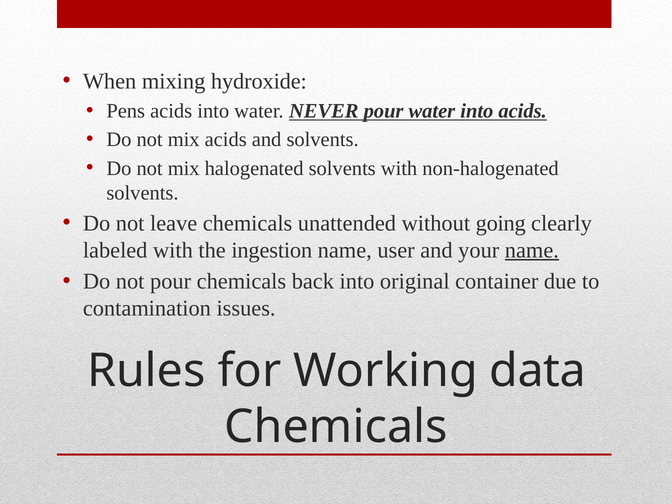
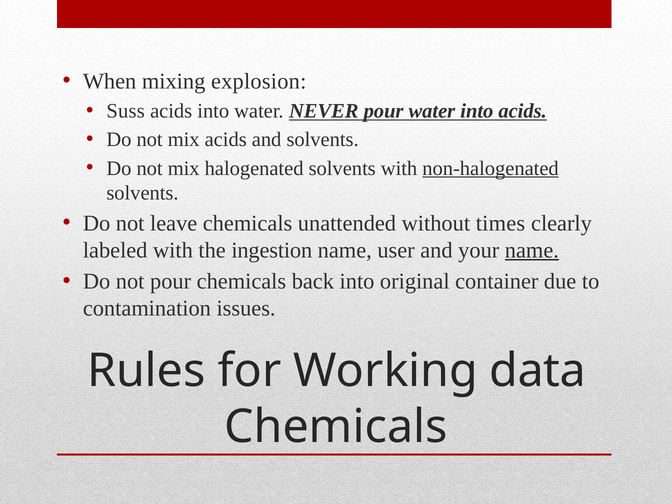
hydroxide: hydroxide -> explosion
Pens: Pens -> Suss
non-halogenated underline: none -> present
going: going -> times
